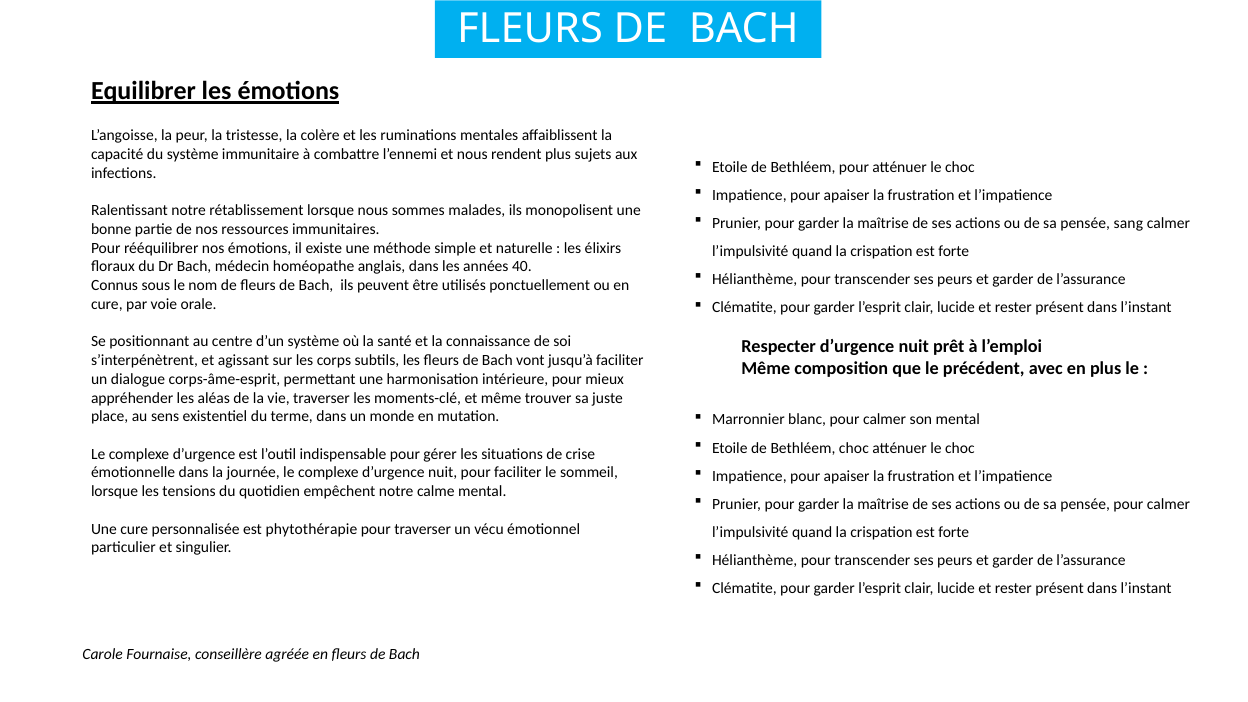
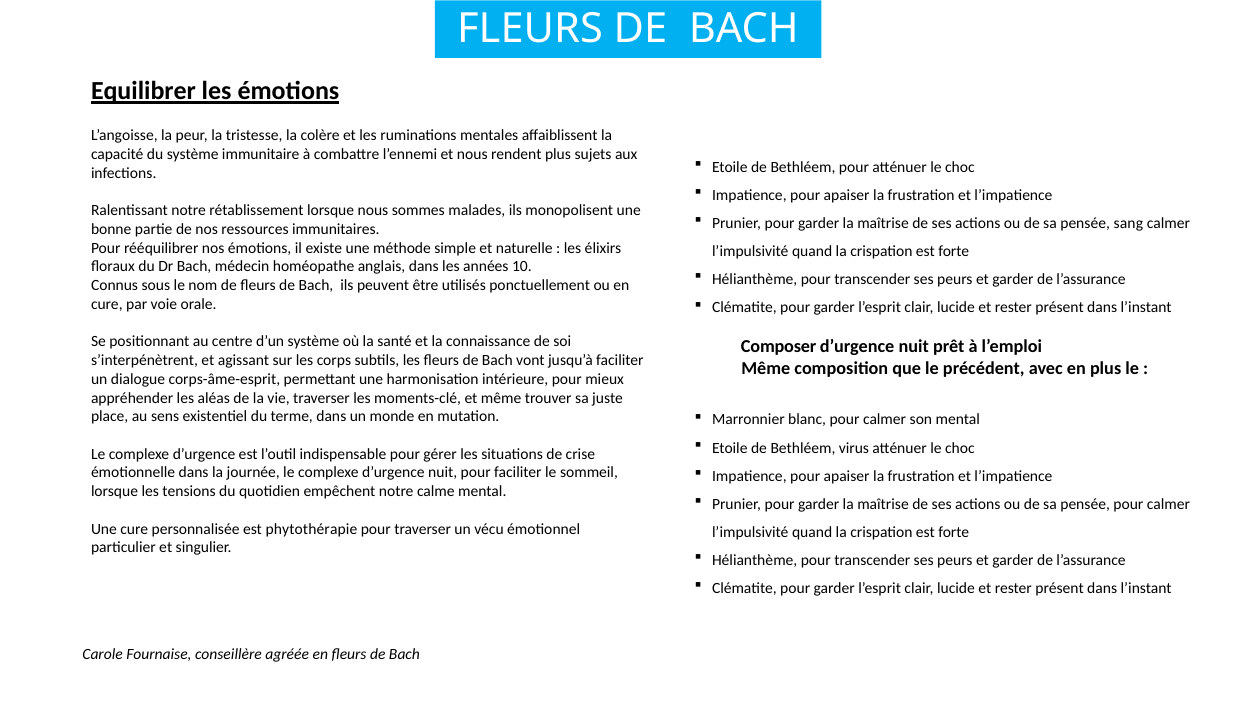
40: 40 -> 10
Respecter: Respecter -> Composer
Bethléem choc: choc -> virus
